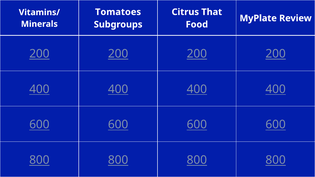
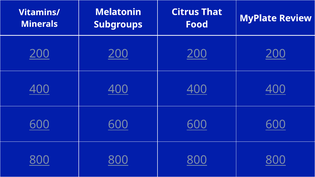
Tomatoes: Tomatoes -> Melatonin
